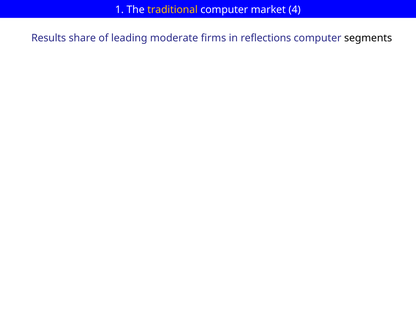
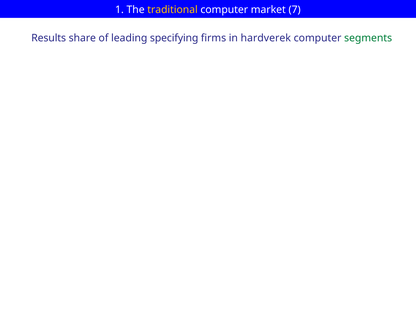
4: 4 -> 7
moderate: moderate -> specifying
reflections: reflections -> hardverek
segments colour: black -> green
